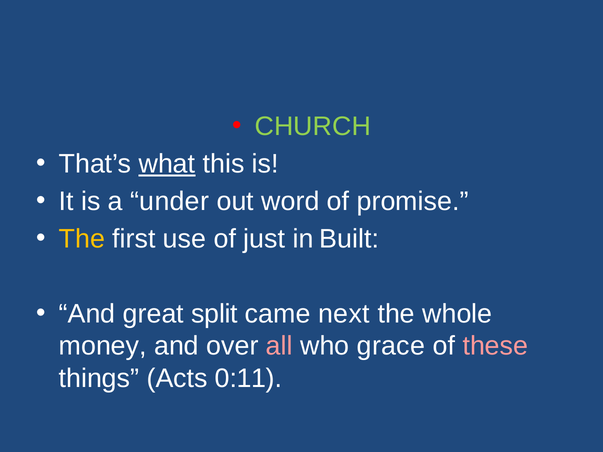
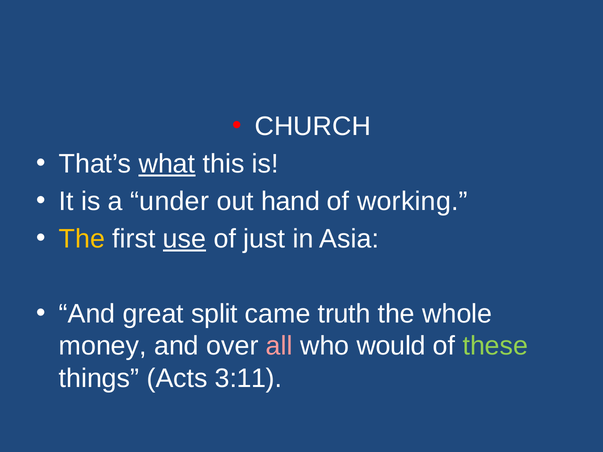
CHURCH colour: light green -> white
word: word -> hand
promise: promise -> working
use underline: none -> present
Built: Built -> Asia
next: next -> truth
grace: grace -> would
these colour: pink -> light green
0:11: 0:11 -> 3:11
